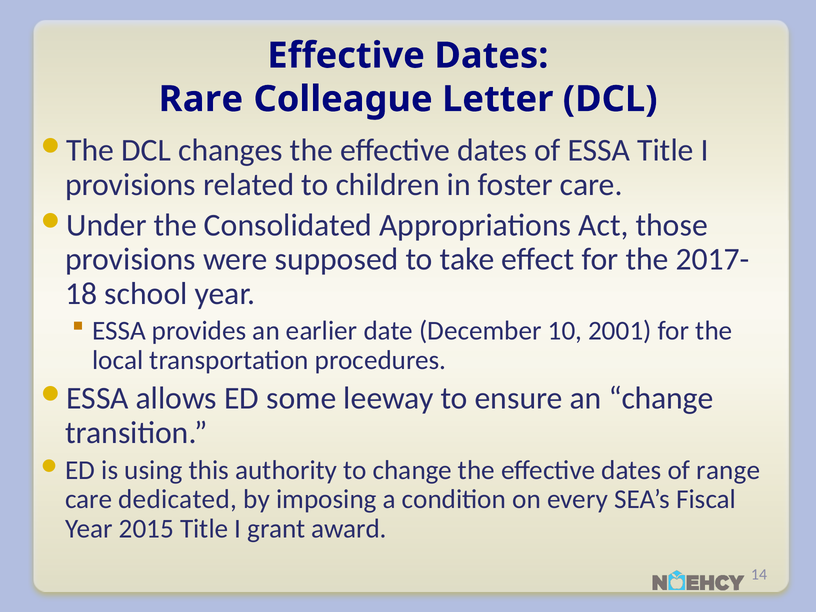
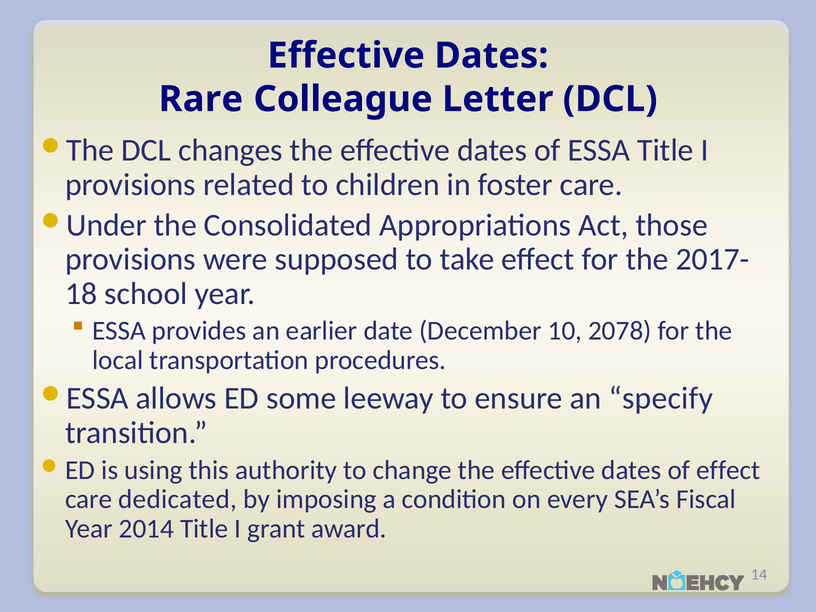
2001: 2001 -> 2078
an change: change -> specify
of range: range -> effect
2015: 2015 -> 2014
